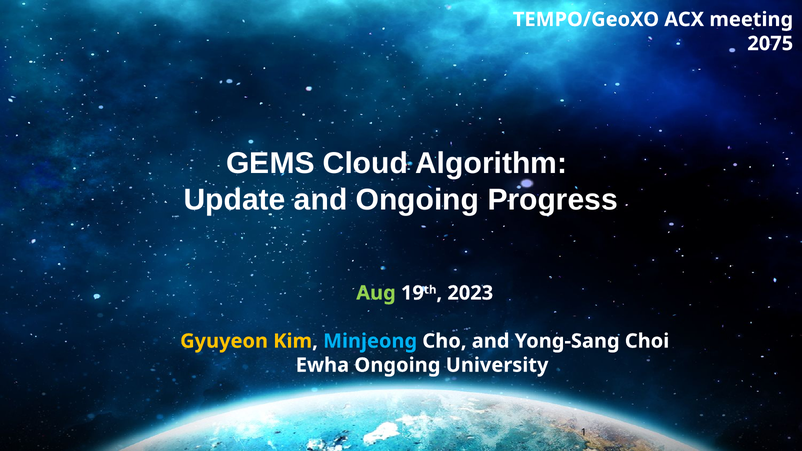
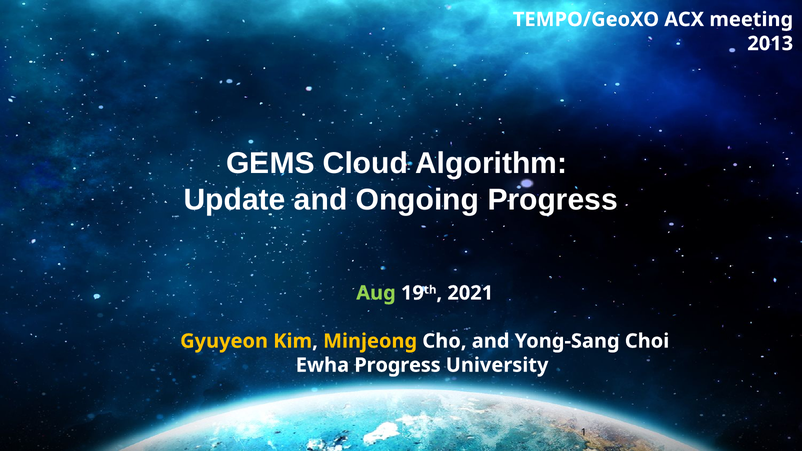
2075: 2075 -> 2013
2023: 2023 -> 2021
Minjeong colour: light blue -> yellow
Ewha Ongoing: Ongoing -> Progress
